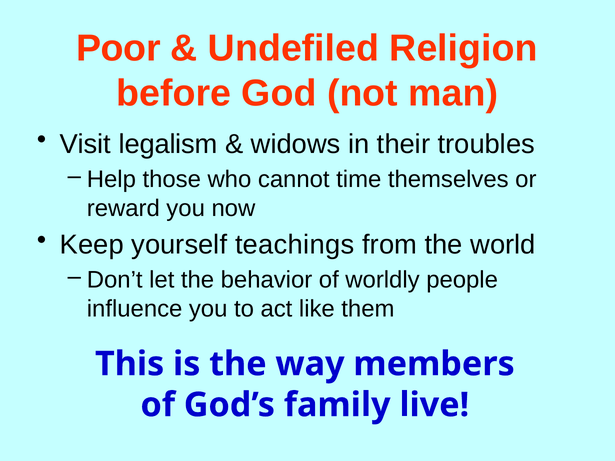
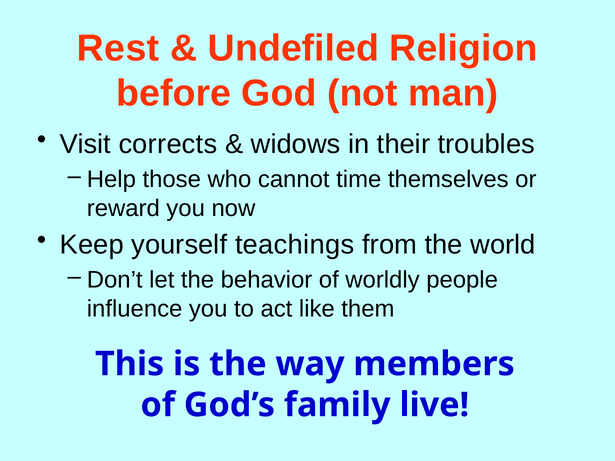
Poor: Poor -> Rest
legalism: legalism -> corrects
